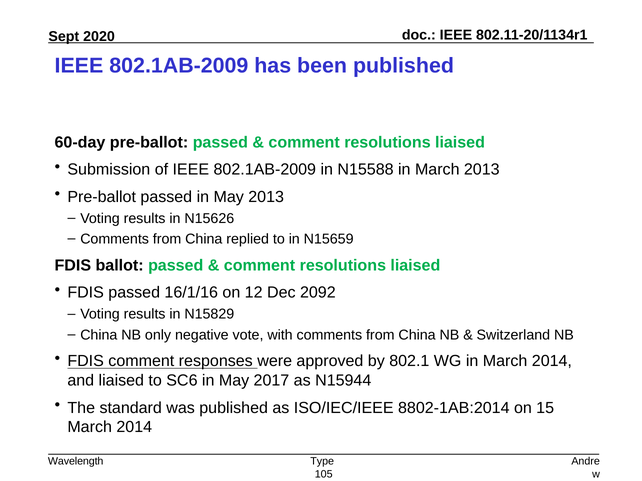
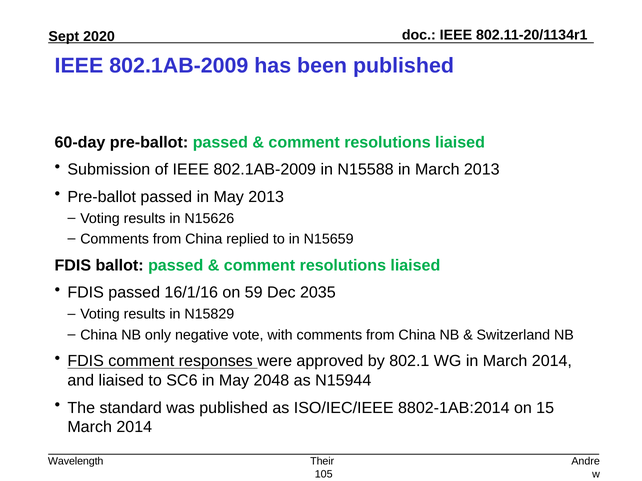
12: 12 -> 59
2092: 2092 -> 2035
2017: 2017 -> 2048
Type: Type -> Their
